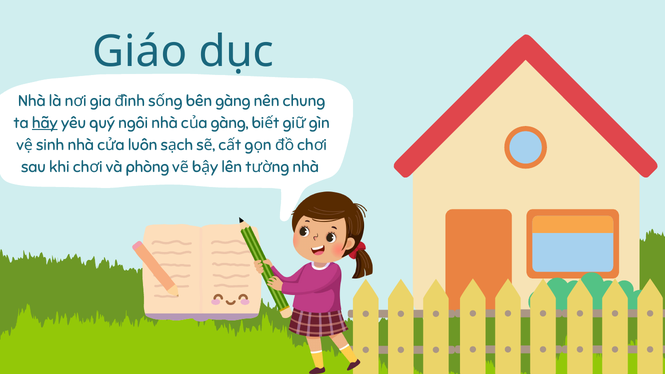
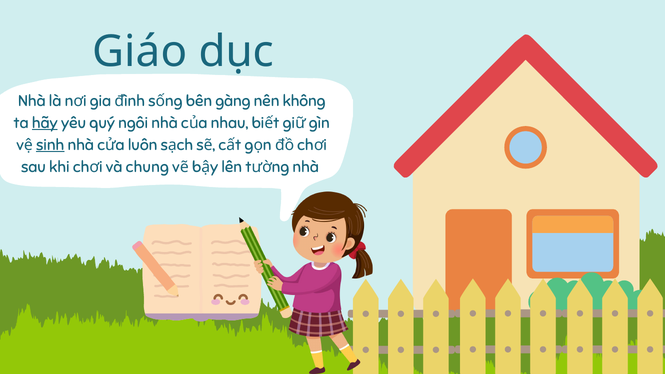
chung: chung -> không
gàng at (230, 123): gàng -> nhau
sinh underline: none -> present
phòng: phòng -> chung
